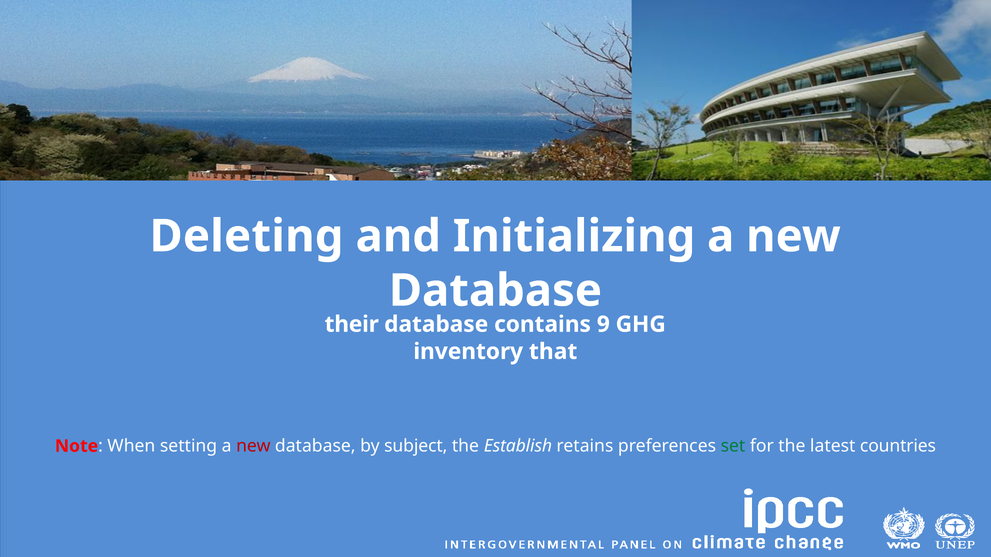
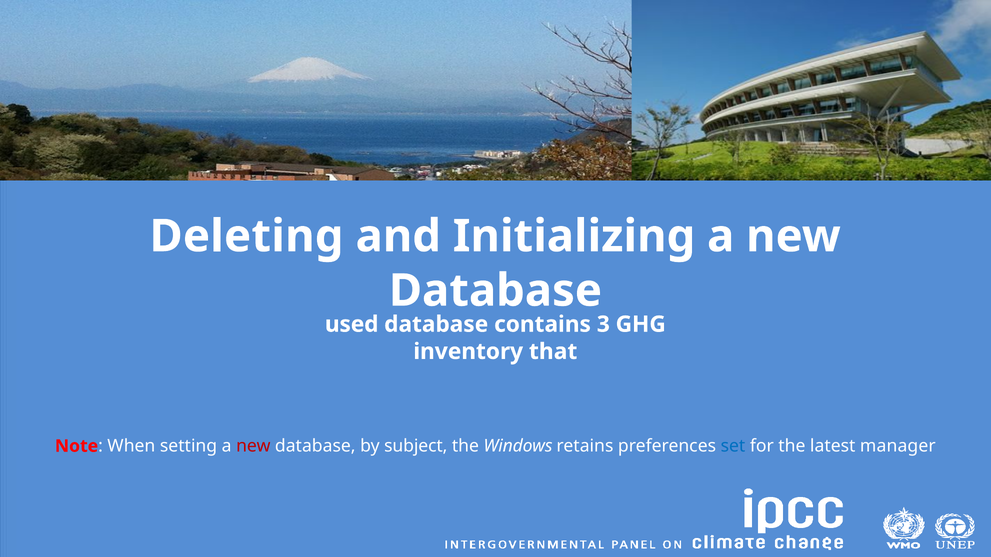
their: their -> used
9: 9 -> 3
Establish: Establish -> Windows
set colour: green -> blue
countries: countries -> manager
